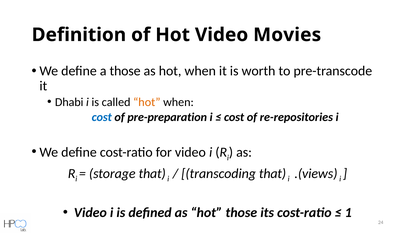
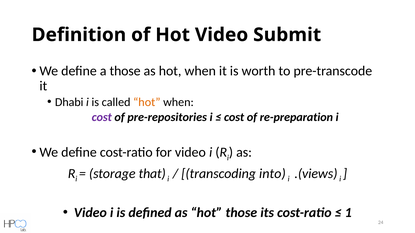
Movies: Movies -> Submit
cost at (102, 117) colour: blue -> purple
pre-preparation: pre-preparation -> pre-repositories
re-repositories: re-repositories -> re-preparation
transcoding that: that -> into
